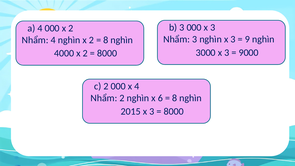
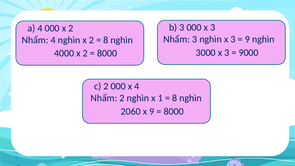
6: 6 -> 1
2015: 2015 -> 2060
3 at (152, 111): 3 -> 9
